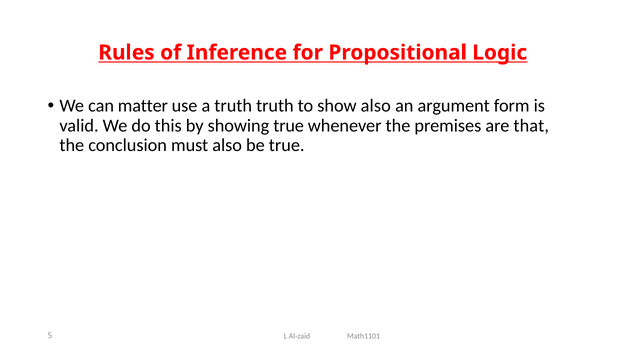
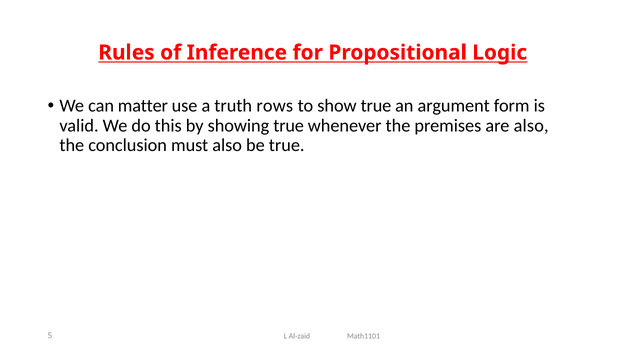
truth truth: truth -> rows
show also: also -> true
are that: that -> also
